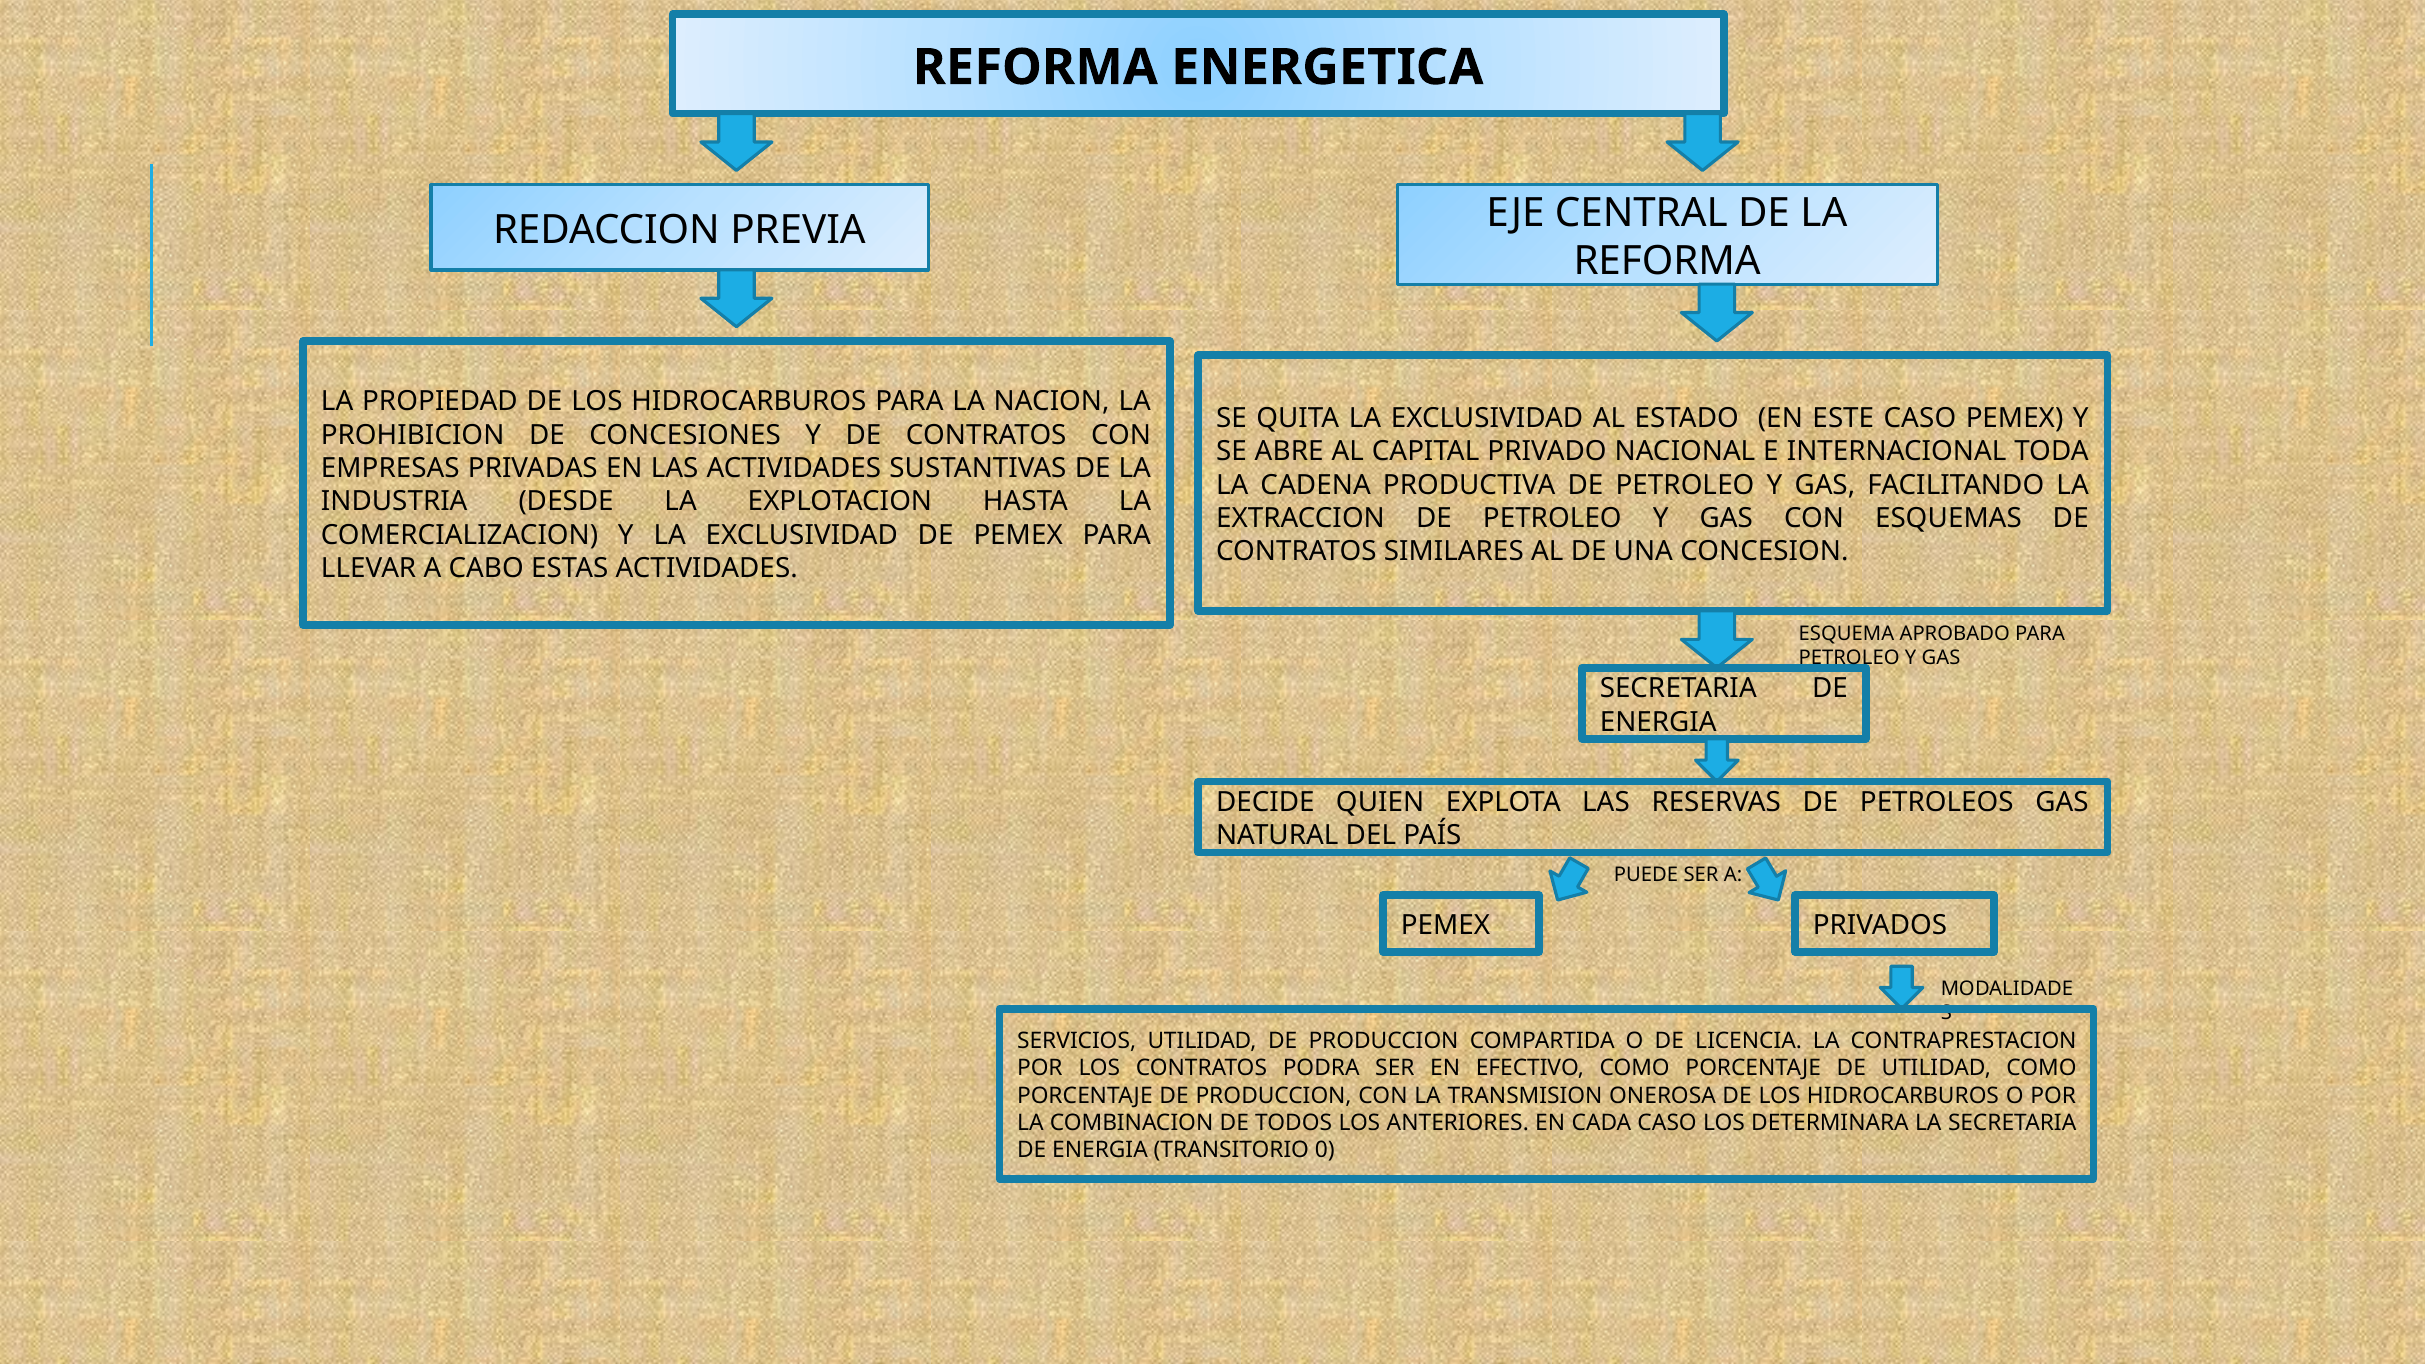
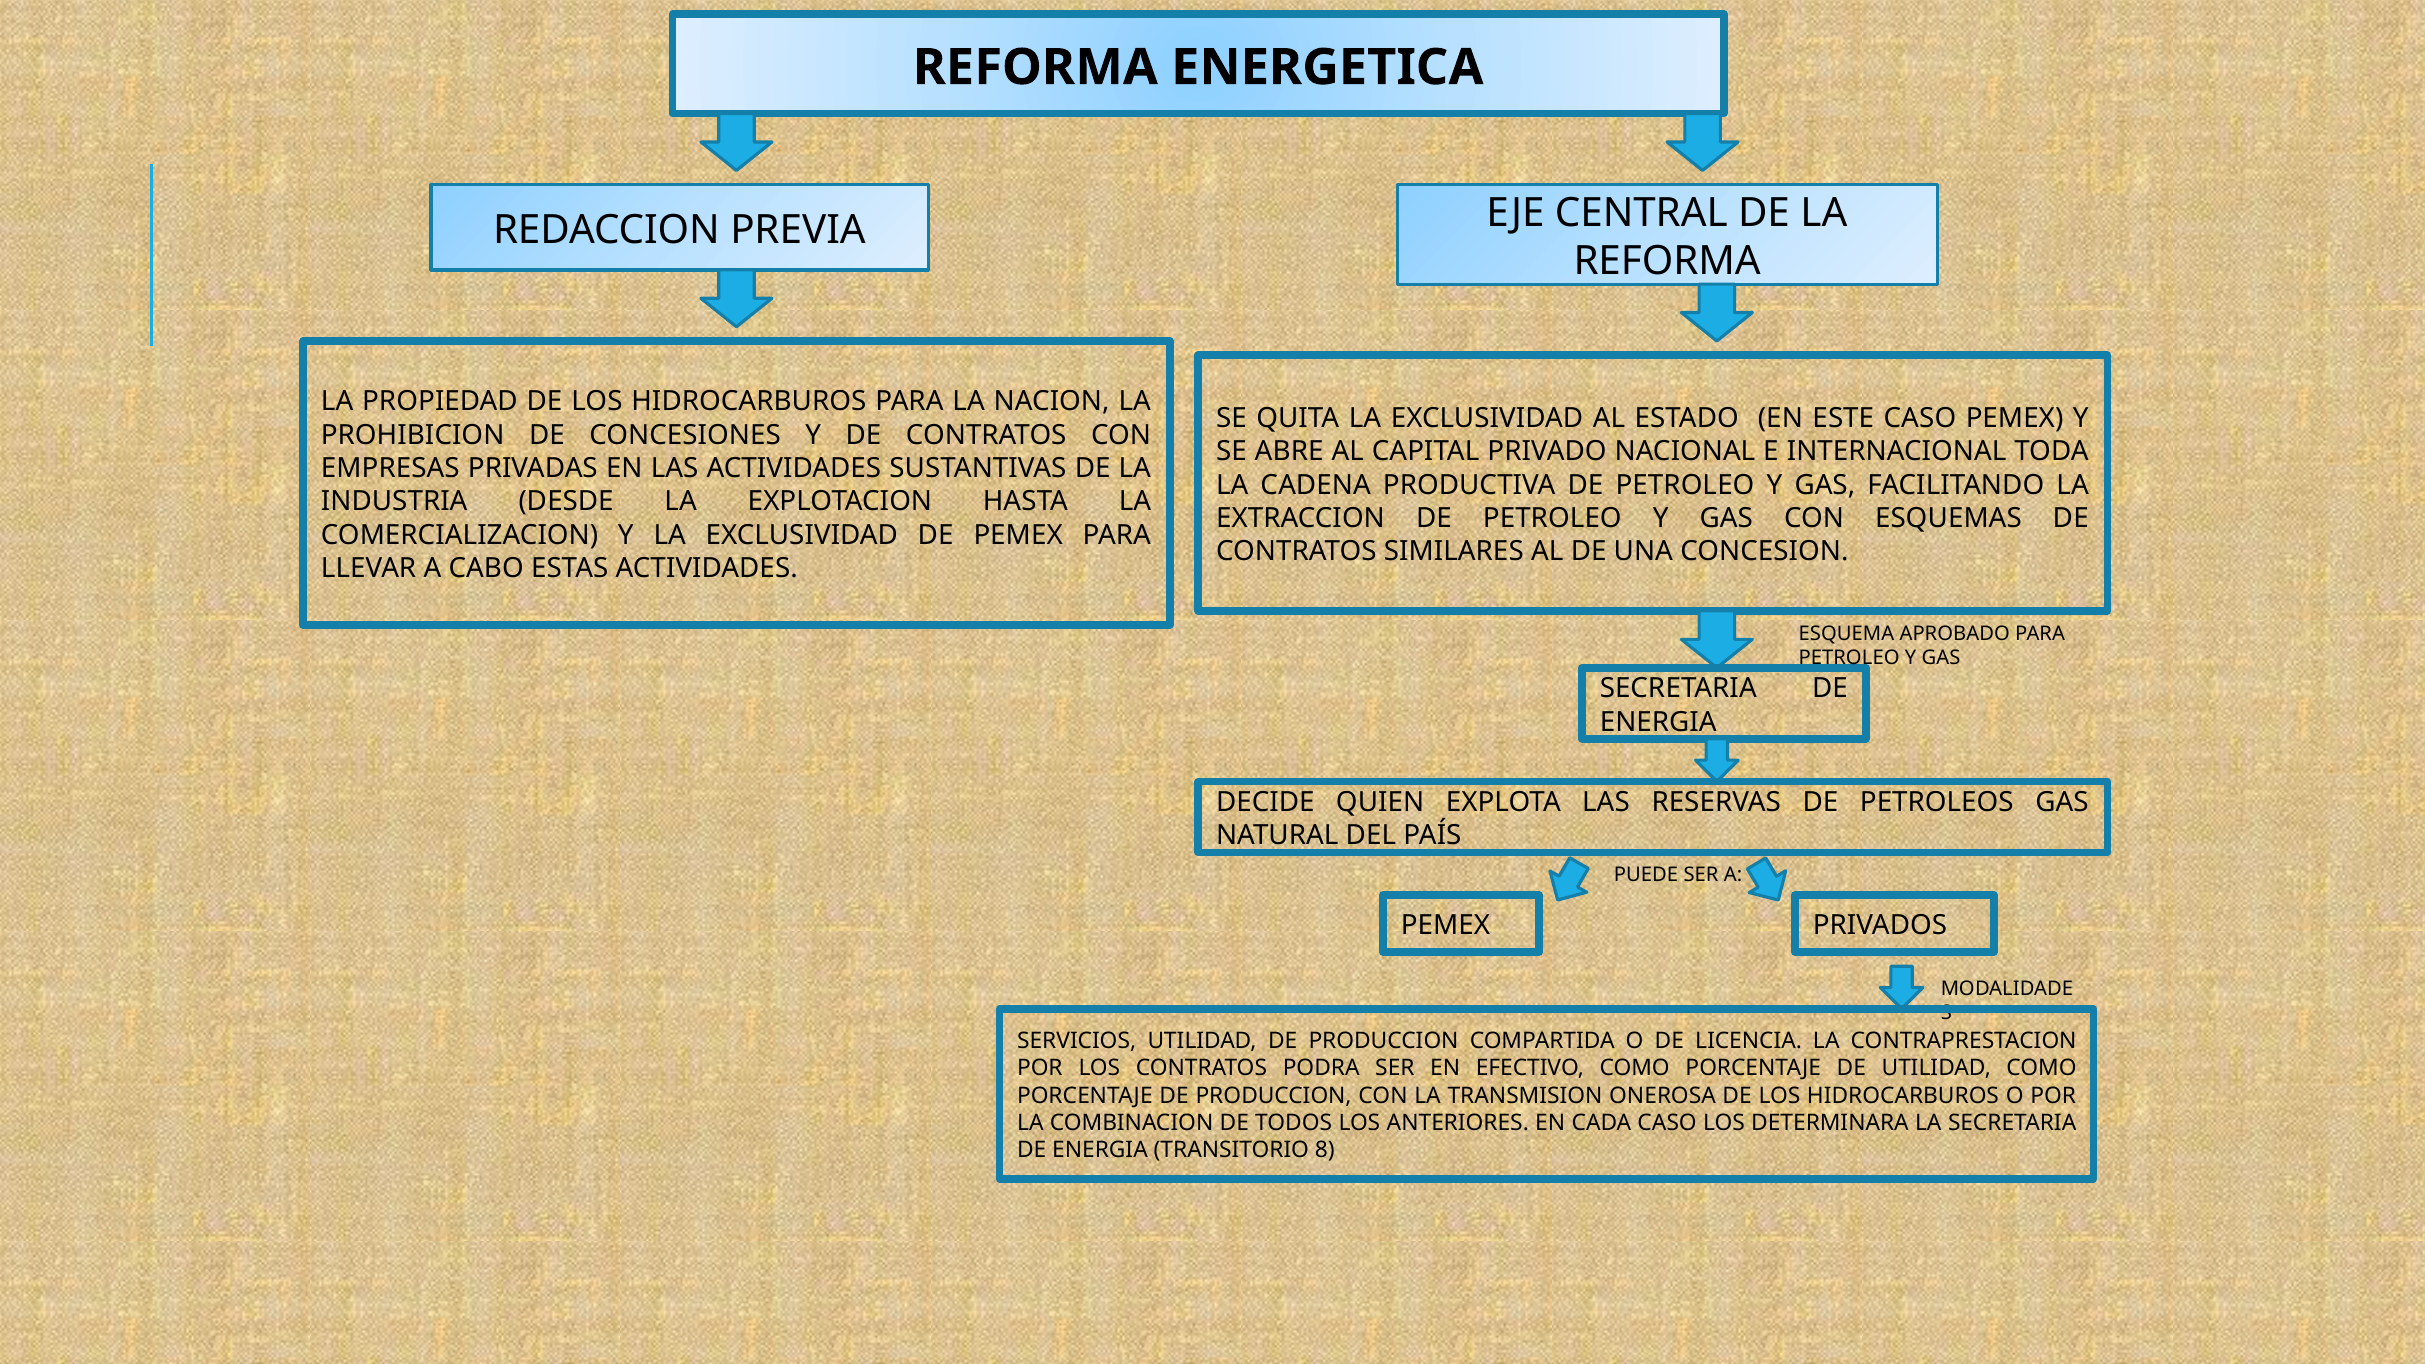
0: 0 -> 8
